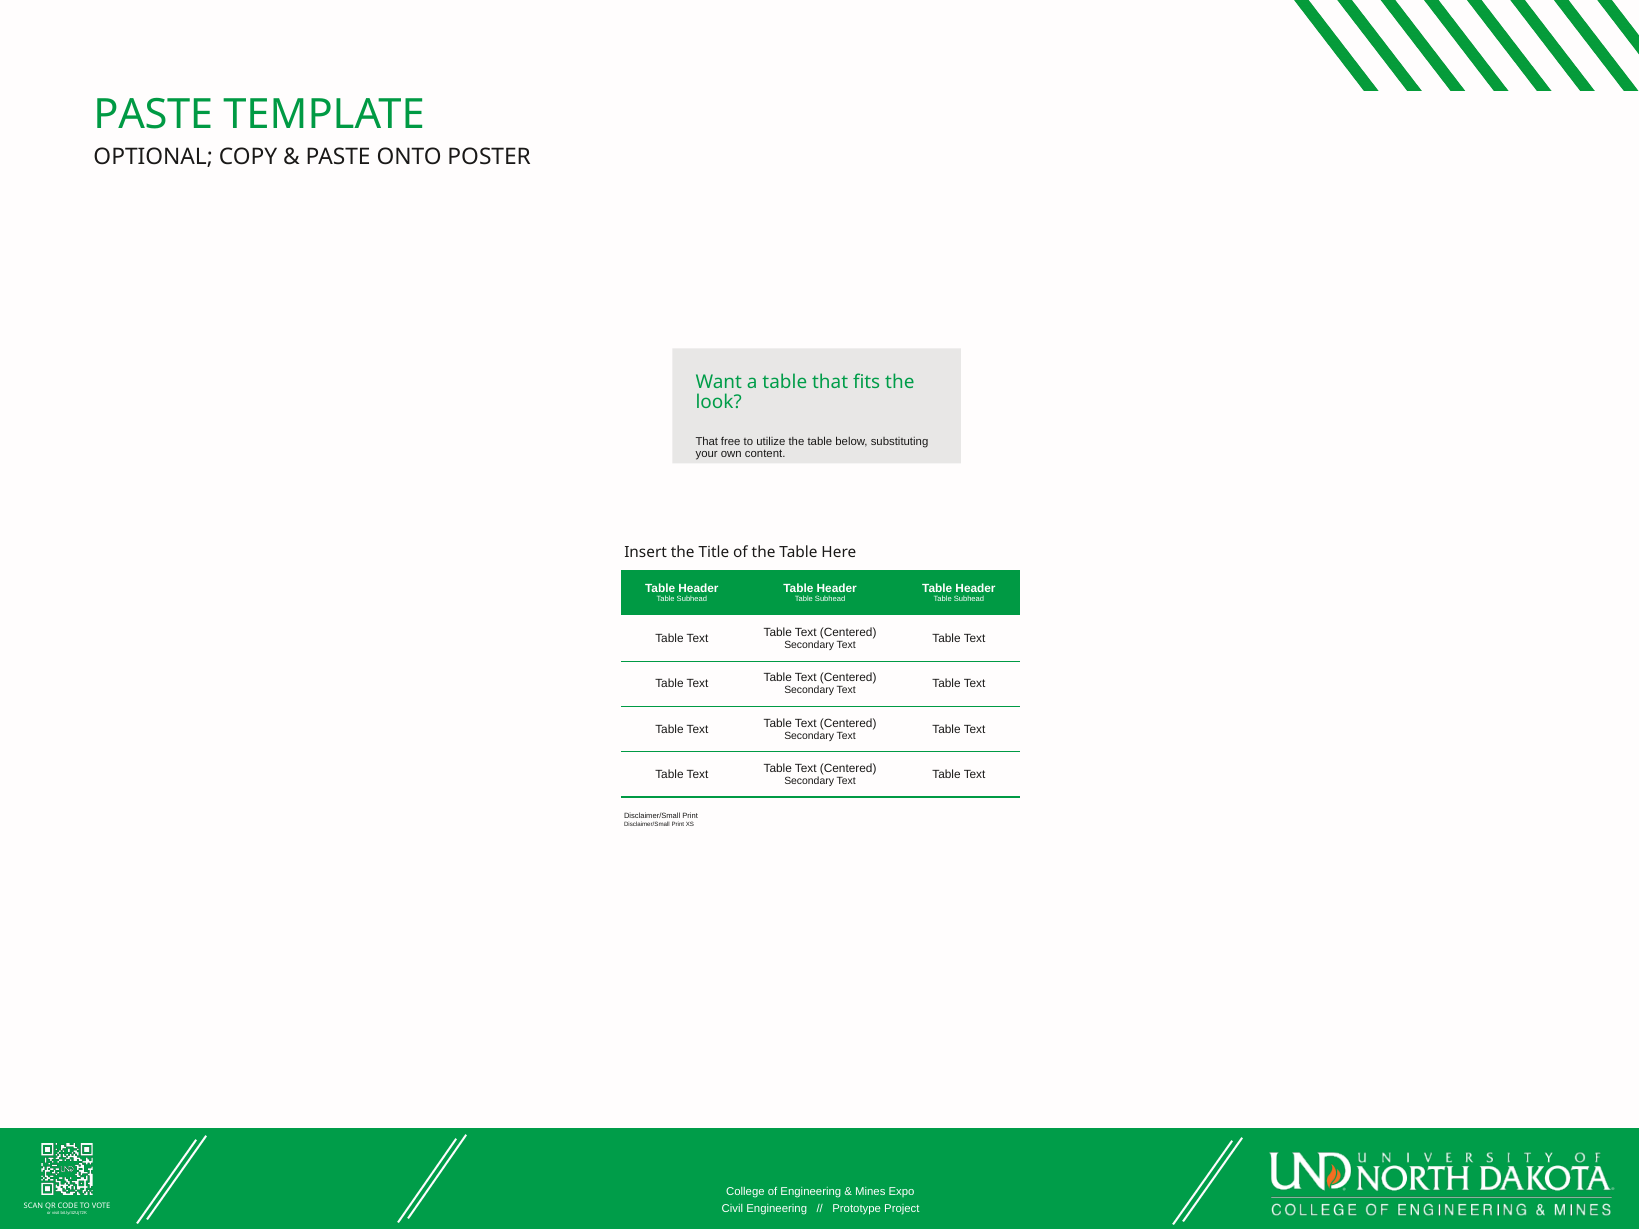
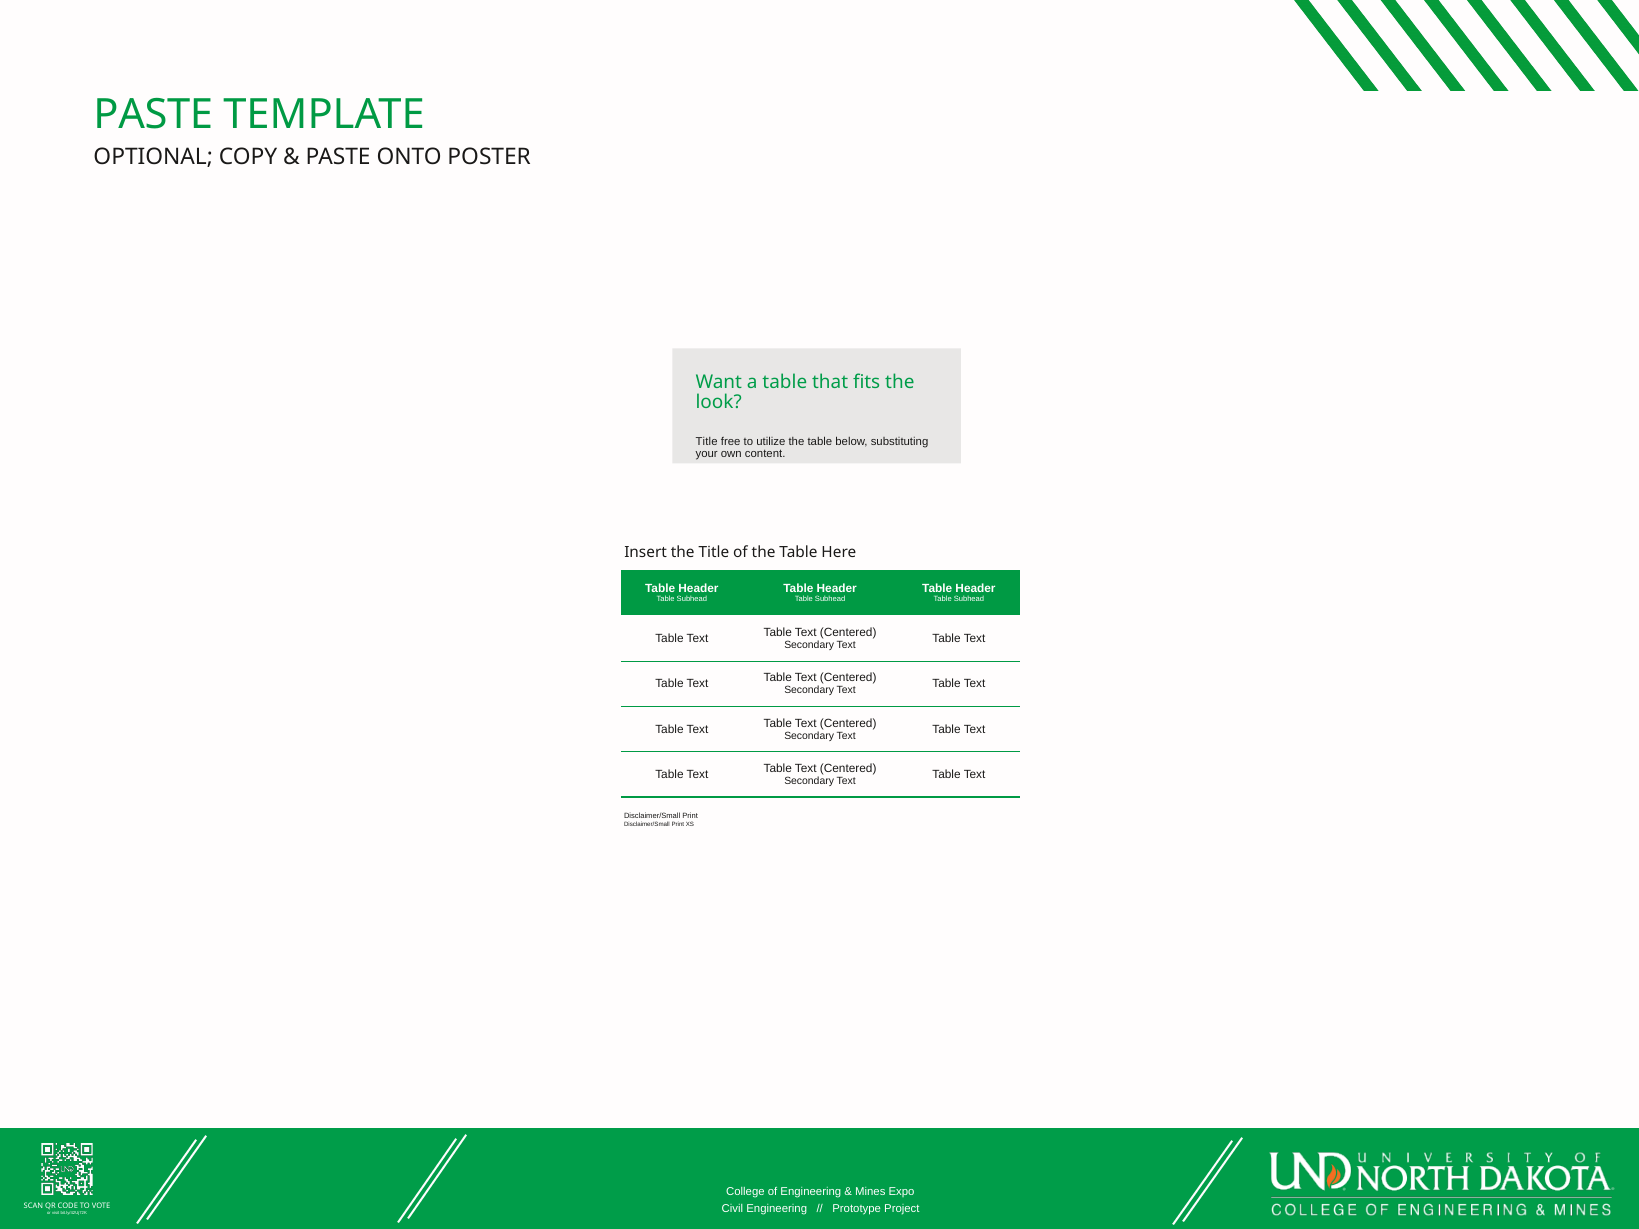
That at (707, 442): That -> Title
